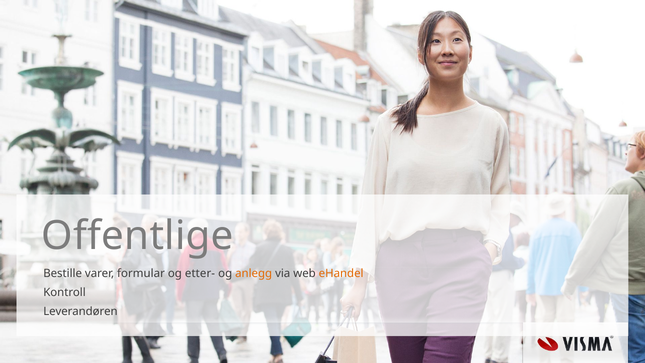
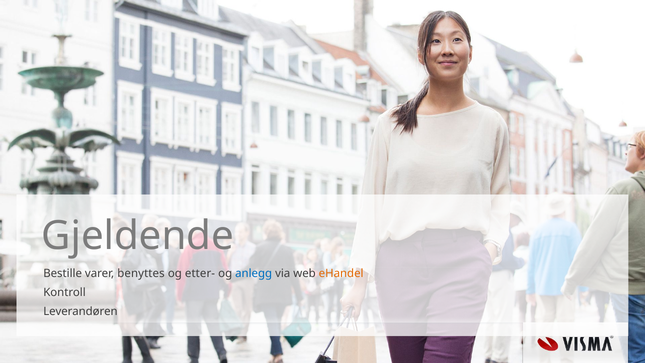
Offentlige: Offentlige -> Gjeldende
formular: formular -> benyttes
anlegg colour: orange -> blue
